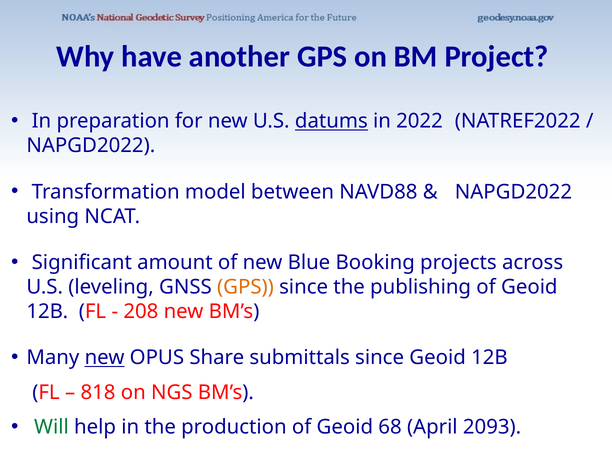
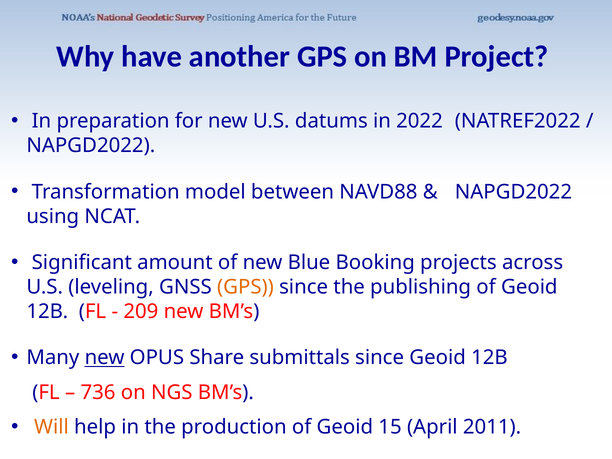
datums underline: present -> none
208: 208 -> 209
818: 818 -> 736
Will colour: green -> orange
68: 68 -> 15
2093: 2093 -> 2011
